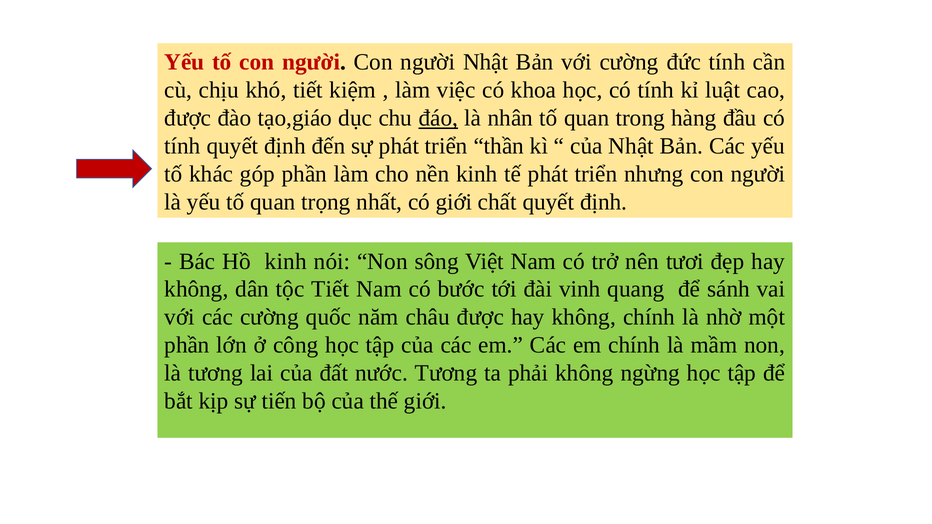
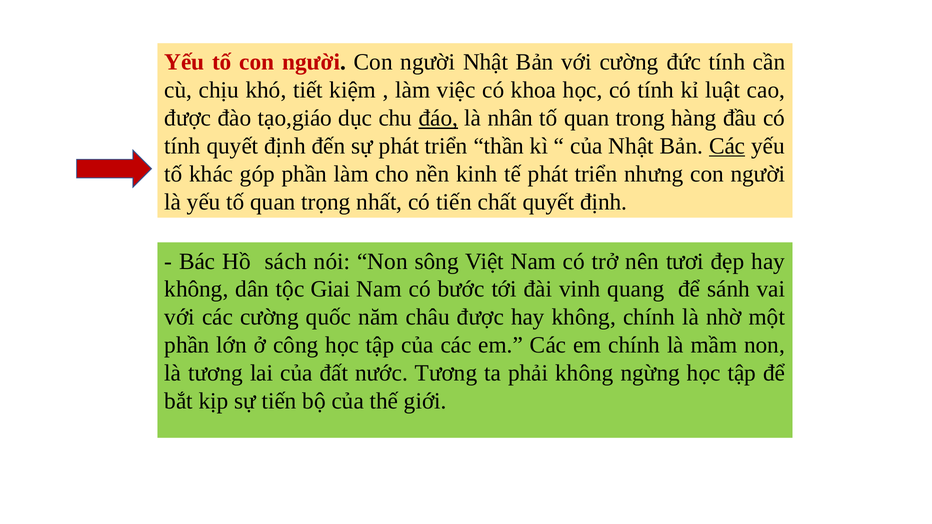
Các at (727, 146) underline: none -> present
có giới: giới -> tiến
Hồ kinh: kinh -> sách
tộc Tiết: Tiết -> Giai
